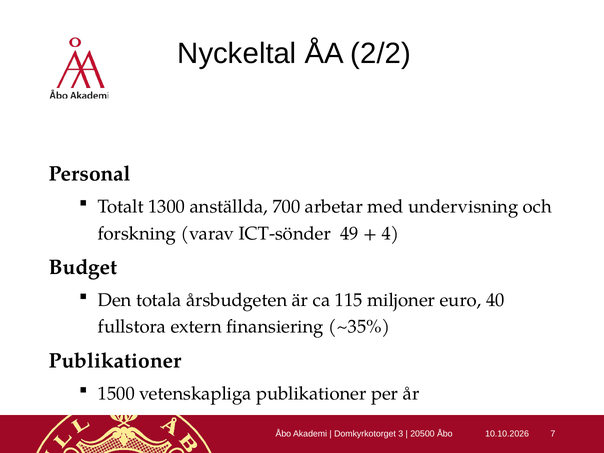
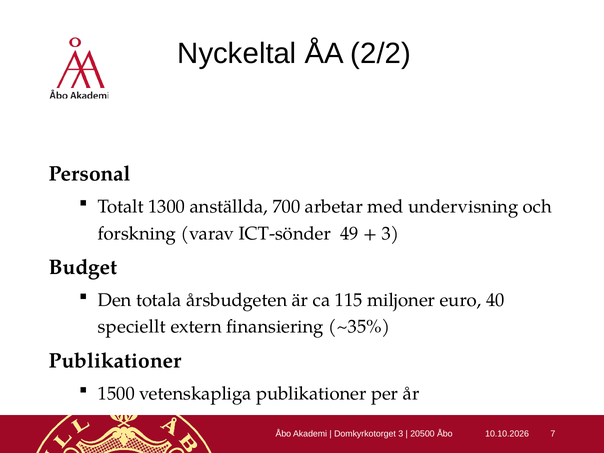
4 at (391, 233): 4 -> 3
fullstora: fullstora -> speciellt
